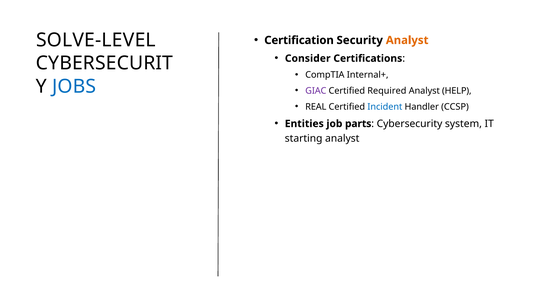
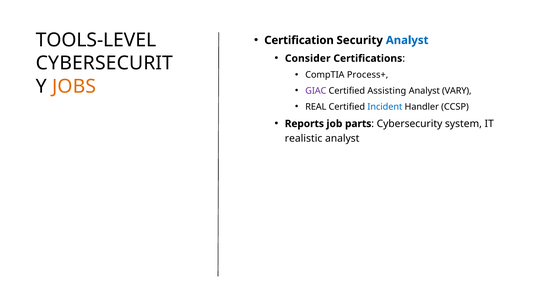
Analyst at (407, 40) colour: orange -> blue
SOLVE-LEVEL: SOLVE-LEVEL -> TOOLS-LEVEL
Internal+: Internal+ -> Process+
JOBS colour: blue -> orange
Required: Required -> Assisting
HELP: HELP -> VARY
Entities: Entities -> Reports
starting: starting -> realistic
